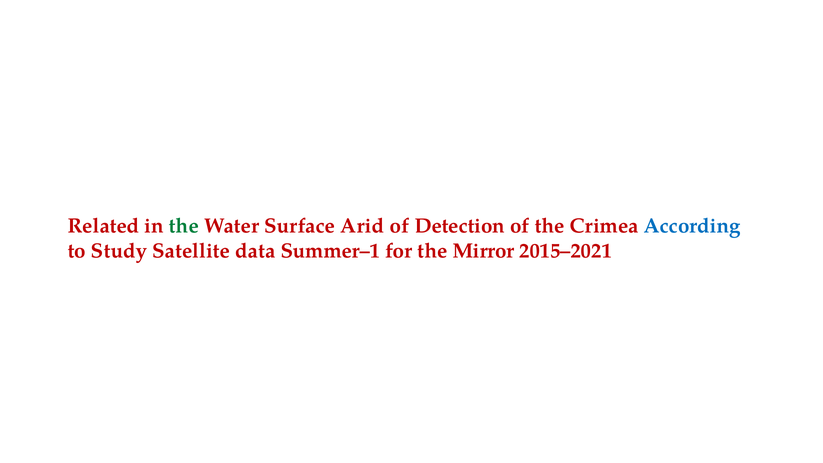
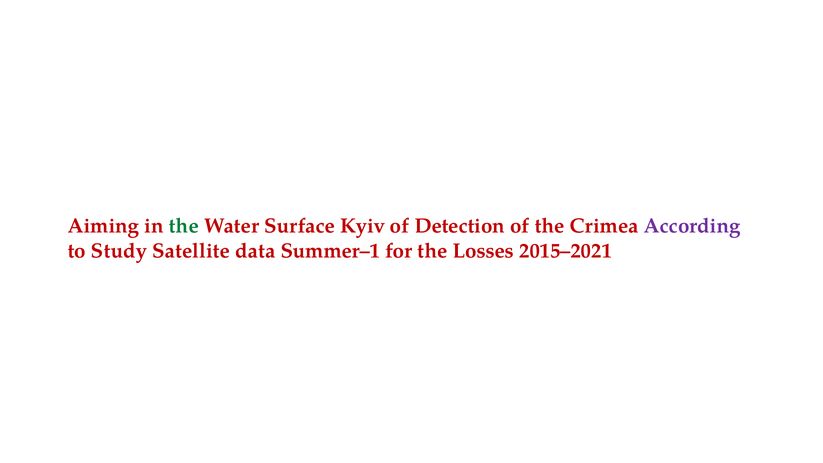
Related: Related -> Aiming
Arid: Arid -> Kyiv
According colour: blue -> purple
Mirror: Mirror -> Losses
